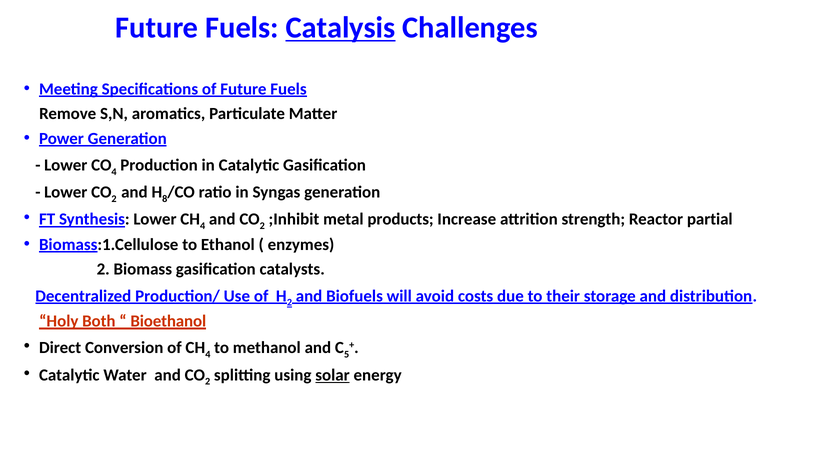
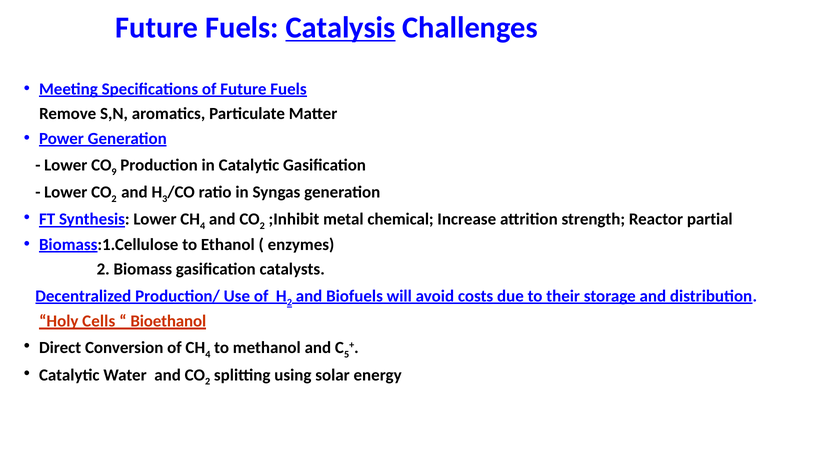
4 at (114, 172): 4 -> 9
8: 8 -> 3
products: products -> chemical
Both: Both -> Cells
solar underline: present -> none
